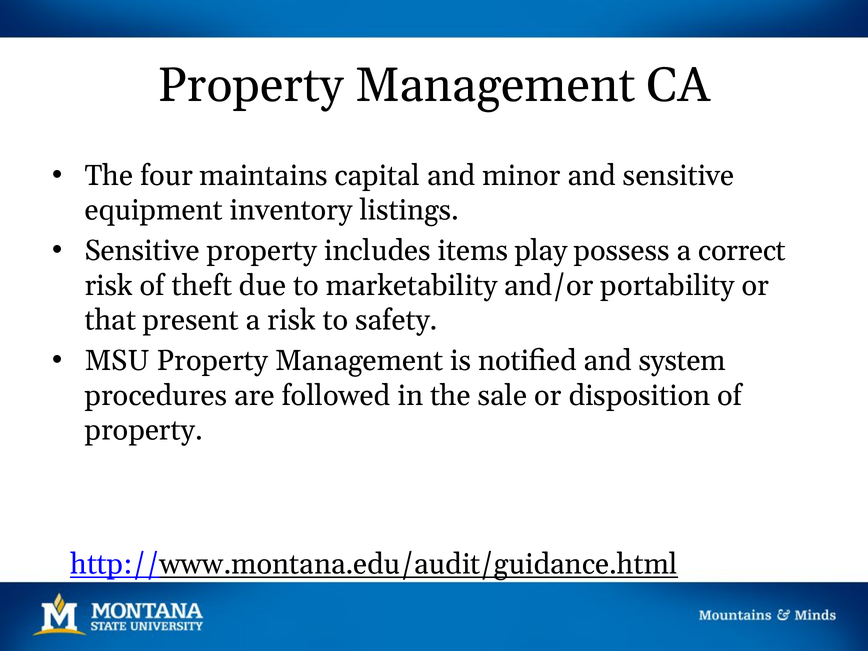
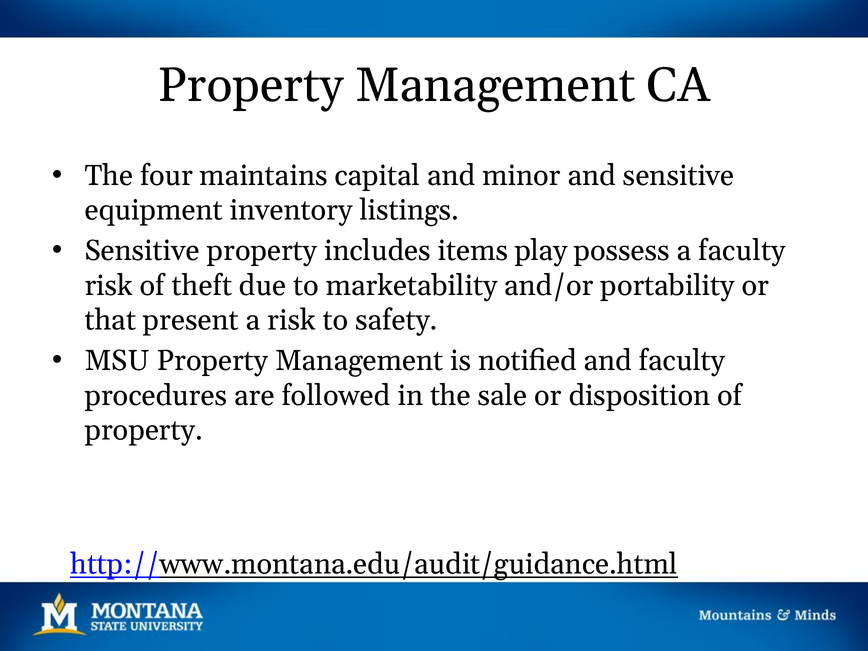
a correct: correct -> faculty
and system: system -> faculty
